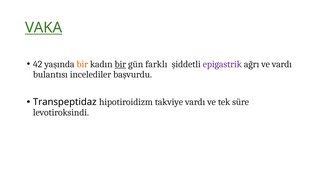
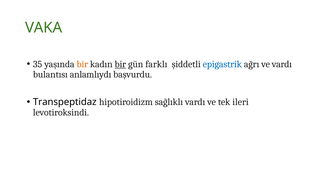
VAKA underline: present -> none
42: 42 -> 35
epigastrik colour: purple -> blue
incelediler: incelediler -> anlamlıydı
takviye: takviye -> sağlıklı
süre: süre -> ileri
